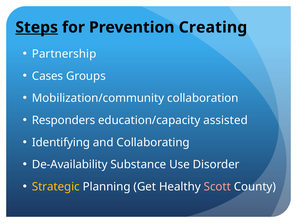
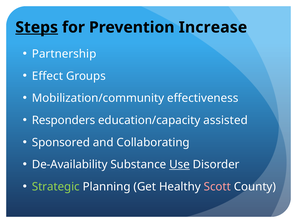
Creating: Creating -> Increase
Cases: Cases -> Effect
collaboration: collaboration -> effectiveness
Identifying: Identifying -> Sponsored
Use underline: none -> present
Strategic colour: yellow -> light green
